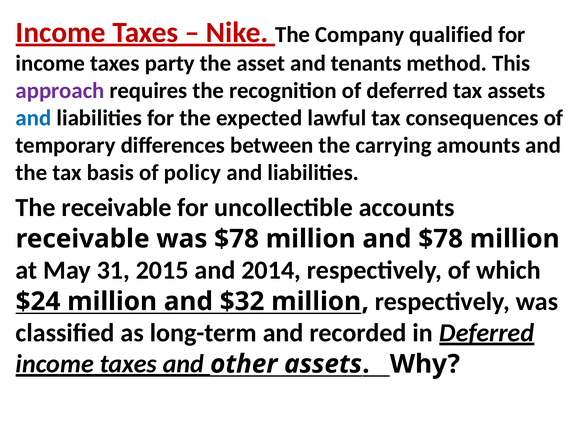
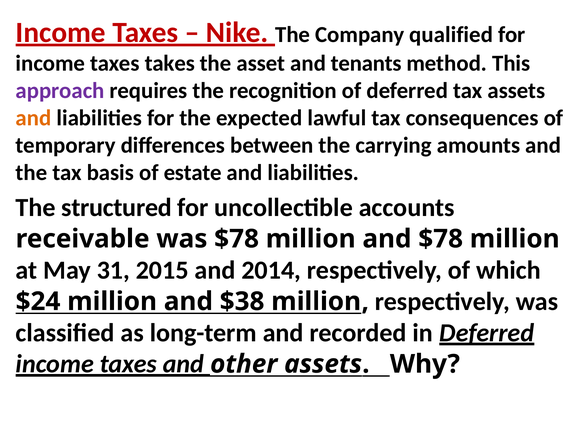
party: party -> takes
and at (34, 118) colour: blue -> orange
policy: policy -> estate
The receivable: receivable -> structured
$32: $32 -> $38
